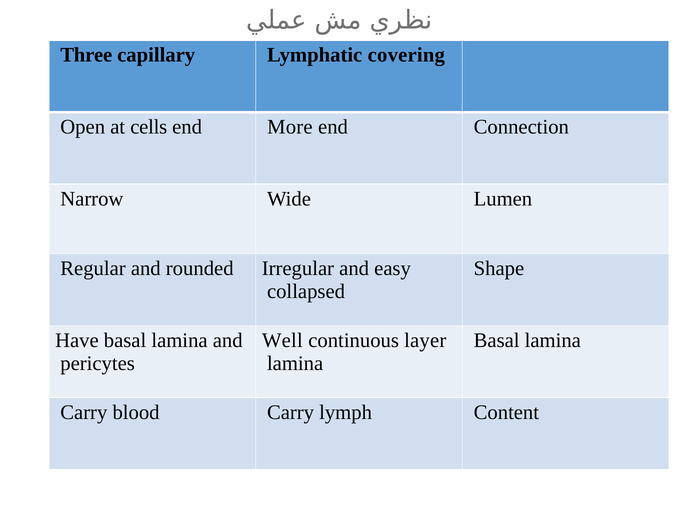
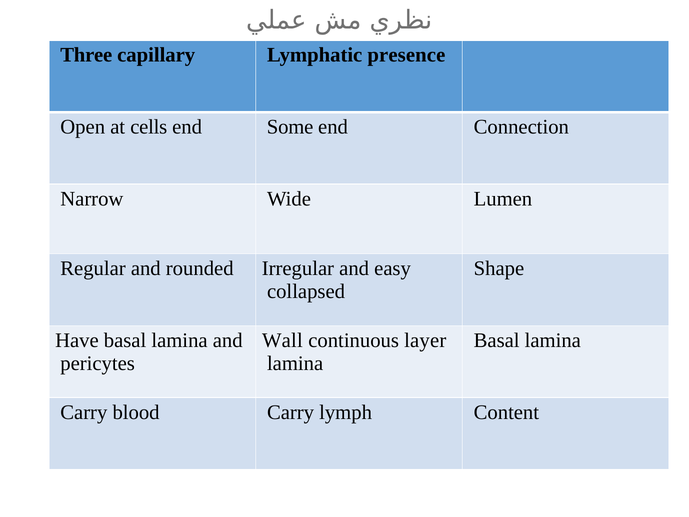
covering: covering -> presence
More: More -> Some
Well: Well -> Wall
